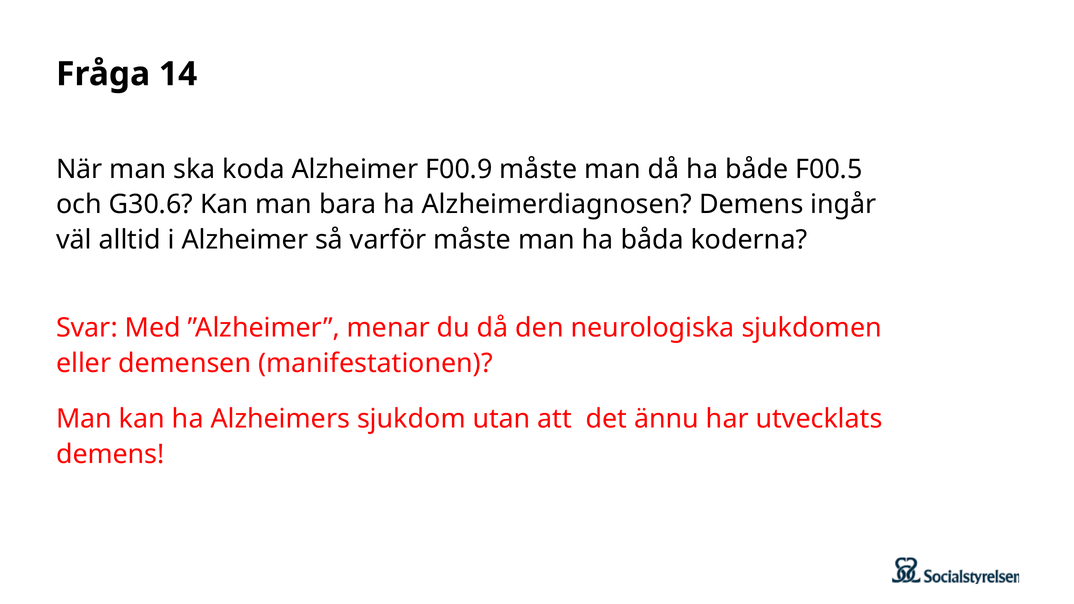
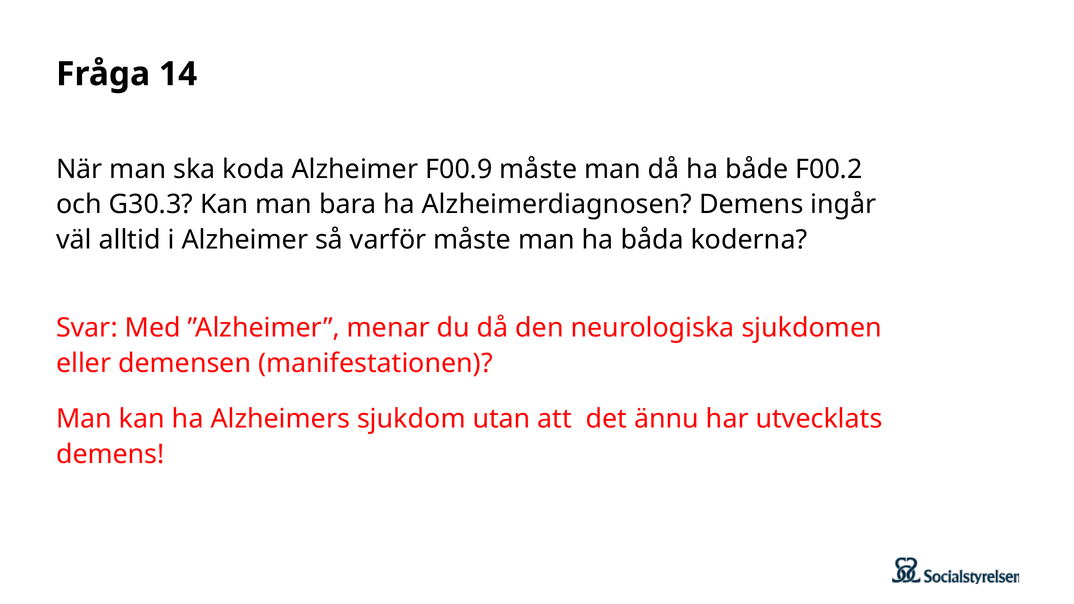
F00.5: F00.5 -> F00.2
G30.6: G30.6 -> G30.3
